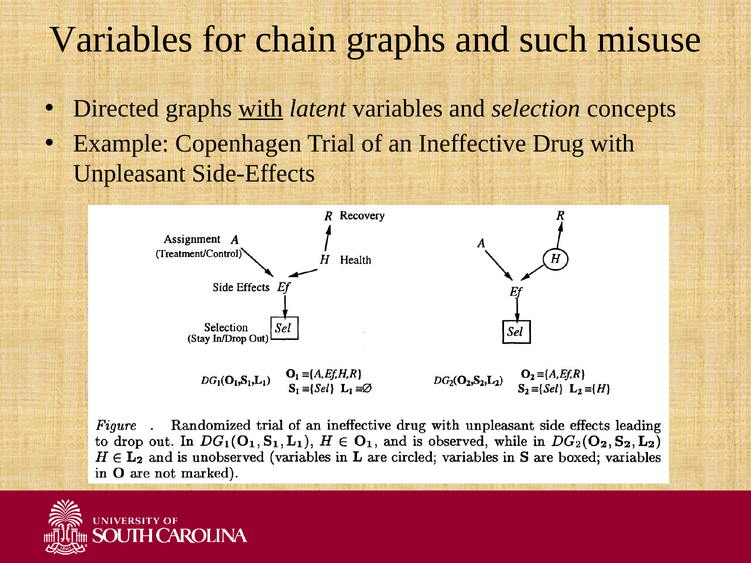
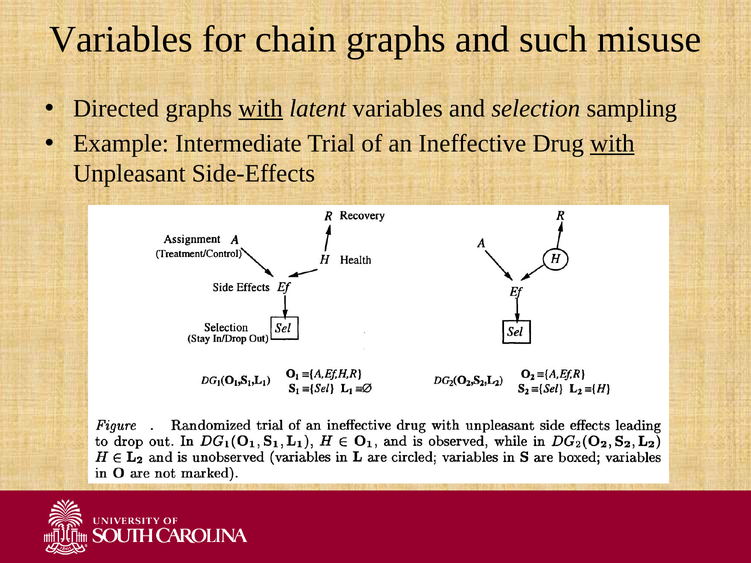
concepts: concepts -> sampling
Copenhagen: Copenhagen -> Intermediate
with at (612, 144) underline: none -> present
